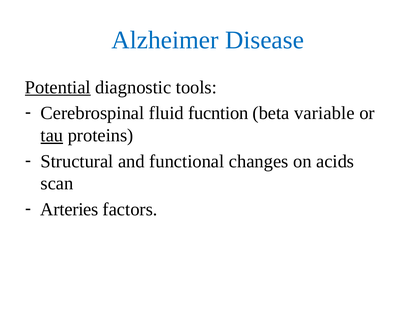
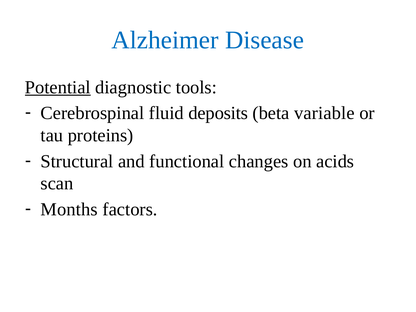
fucntion: fucntion -> deposits
tau underline: present -> none
Arteries: Arteries -> Months
